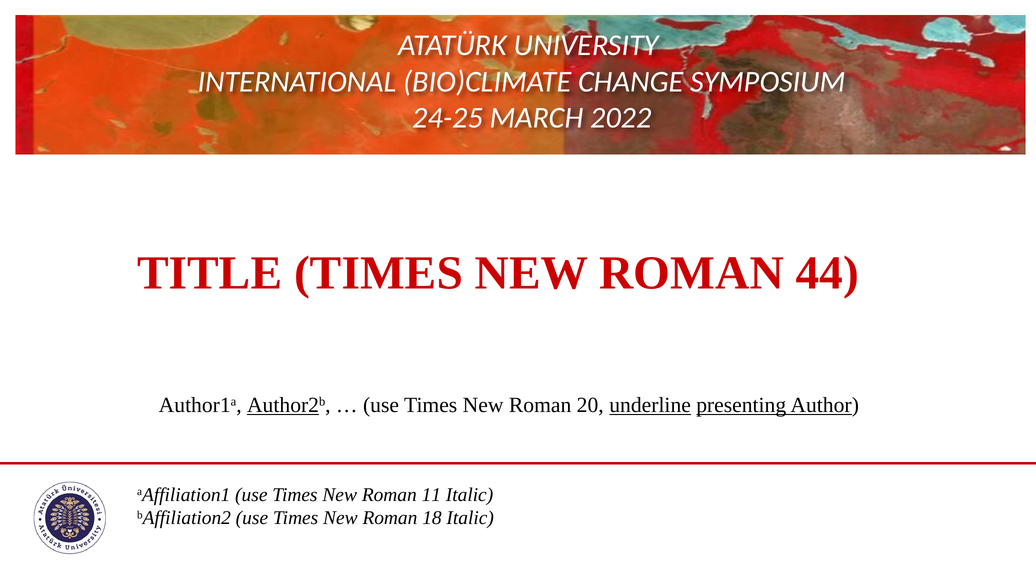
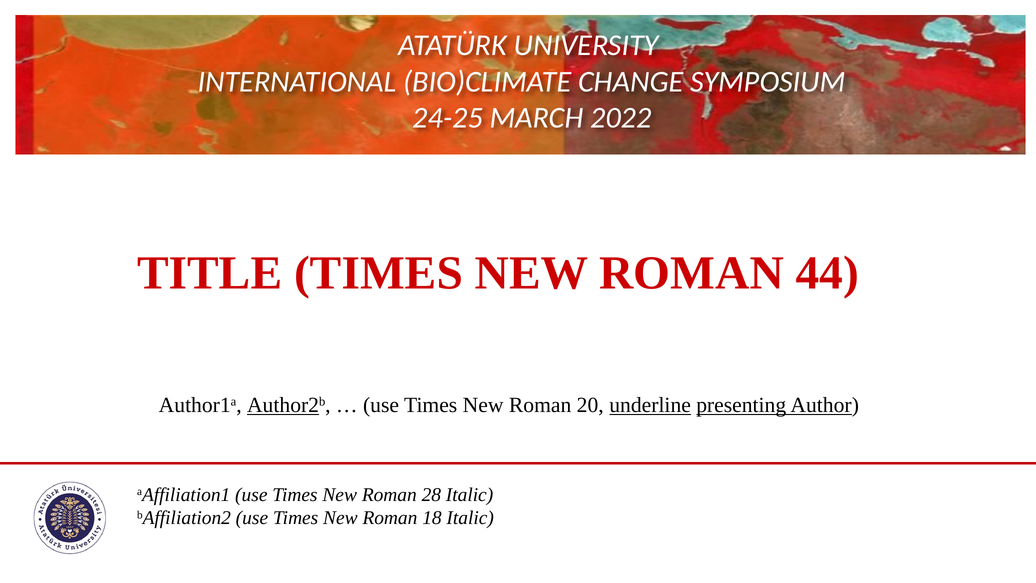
11: 11 -> 28
